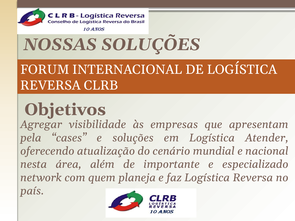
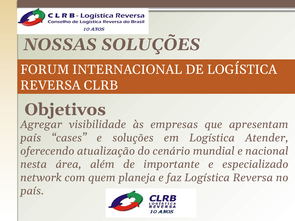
pela at (31, 138): pela -> país
